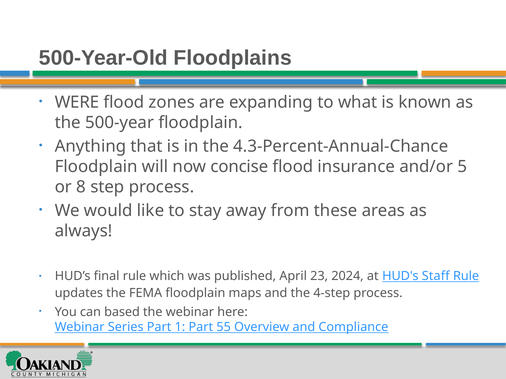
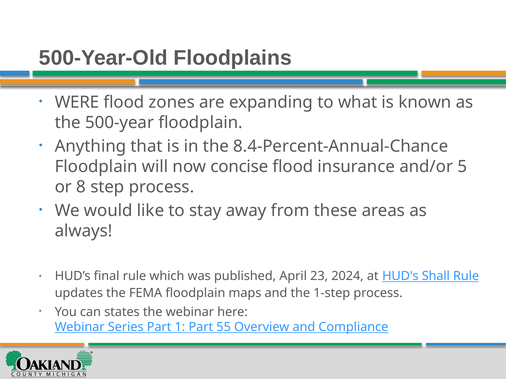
4.3-Percent-Annual-Chance: 4.3-Percent-Annual-Chance -> 8.4-Percent-Annual-Chance
Staff: Staff -> Shall
4-step: 4-step -> 1-step
based: based -> states
